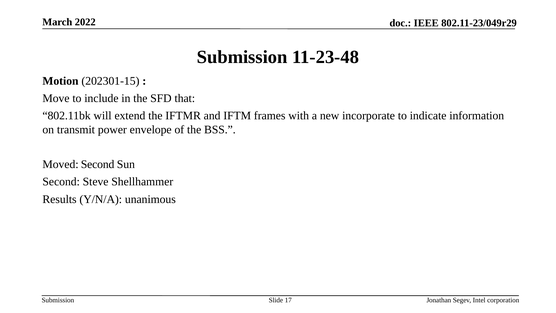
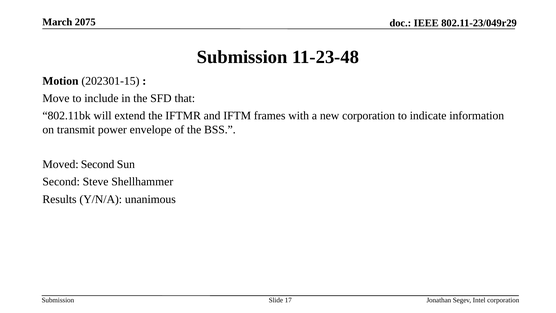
2022: 2022 -> 2075
new incorporate: incorporate -> corporation
